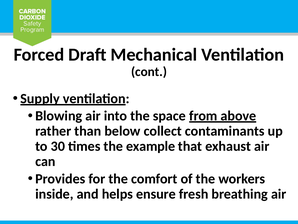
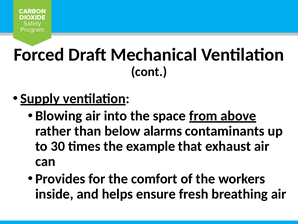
collect: collect -> alarms
